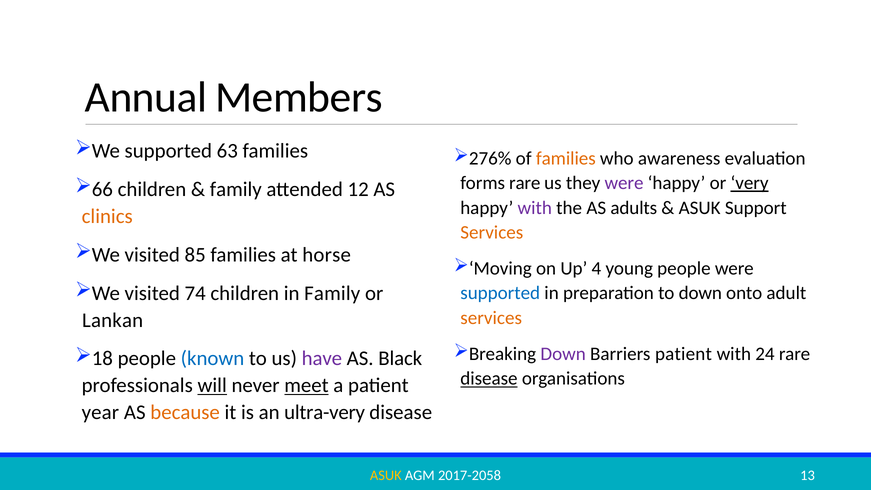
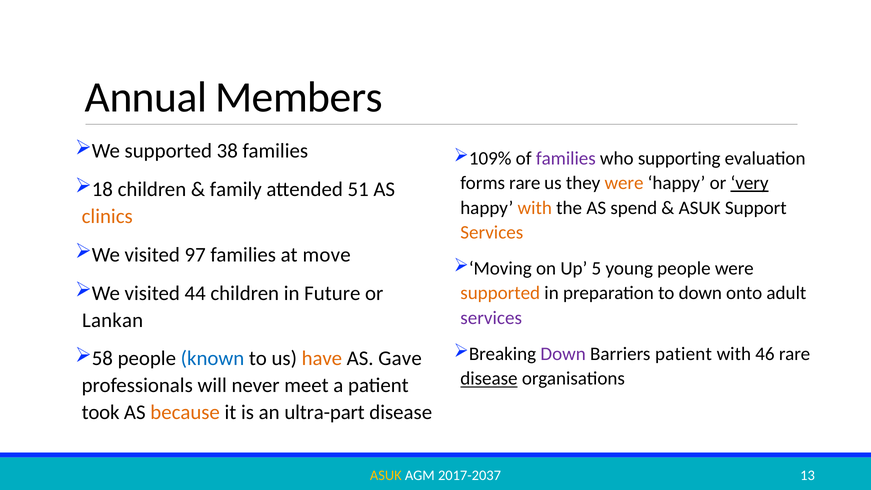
63: 63 -> 38
276%: 276% -> 109%
families at (566, 158) colour: orange -> purple
awareness: awareness -> supporting
were at (624, 183) colour: purple -> orange
66: 66 -> 18
12: 12 -> 51
with at (535, 208) colour: purple -> orange
adults: adults -> spend
85: 85 -> 97
horse: horse -> move
4: 4 -> 5
74: 74 -> 44
in Family: Family -> Future
supported at (500, 293) colour: blue -> orange
services at (491, 318) colour: orange -> purple
24: 24 -> 46
18: 18 -> 58
have colour: purple -> orange
Black: Black -> Gave
will underline: present -> none
meet underline: present -> none
year: year -> took
ultra-very: ultra-very -> ultra-part
2017-2058: 2017-2058 -> 2017-2037
